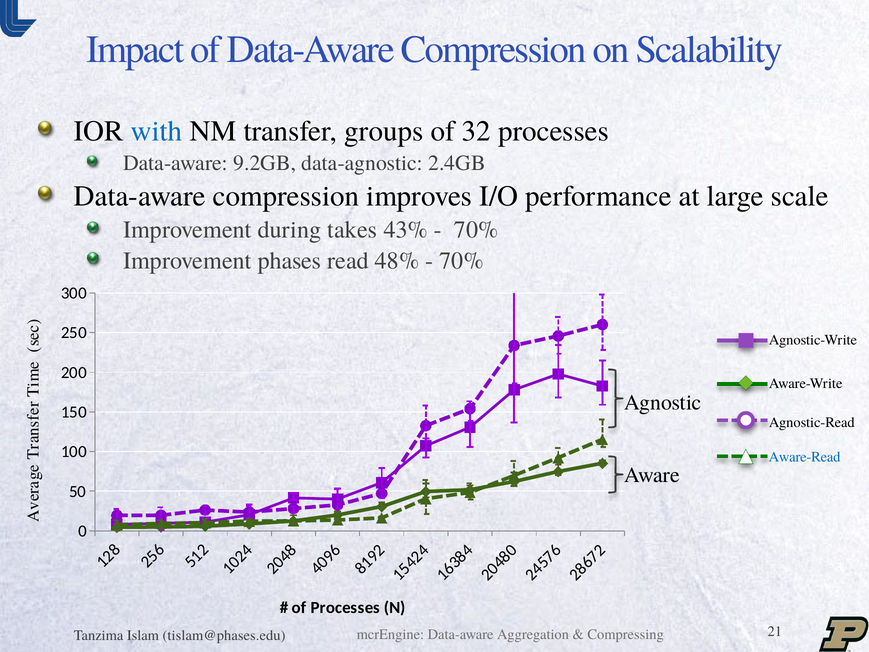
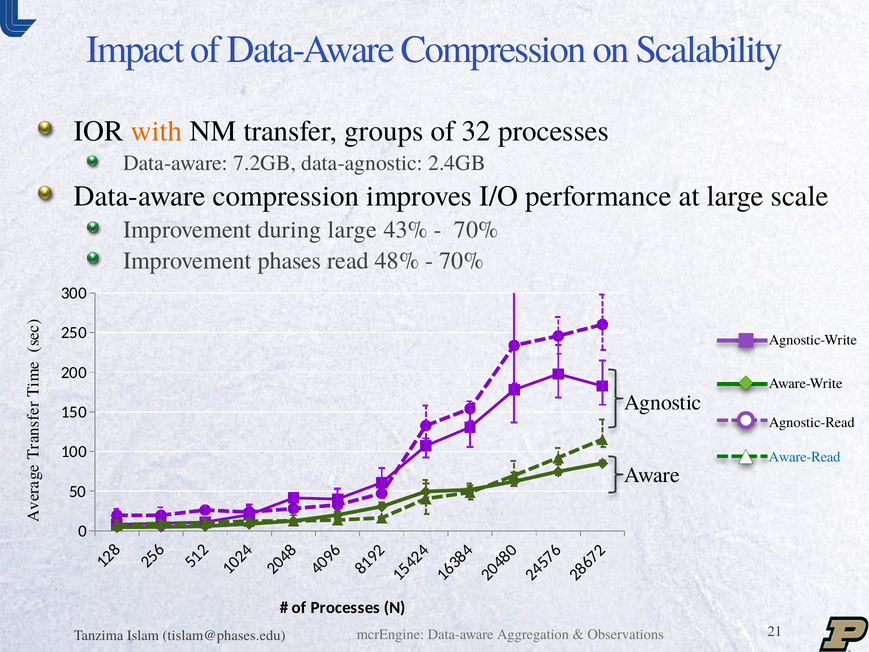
with colour: blue -> orange
9.2GB: 9.2GB -> 7.2GB
during takes: takes -> large
Compressing: Compressing -> Observations
